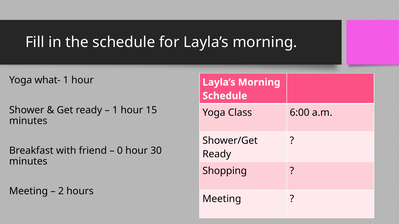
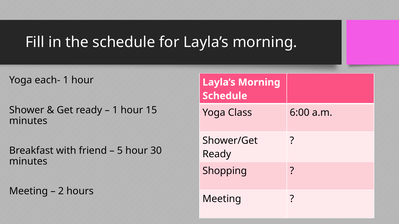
what-: what- -> each-
0: 0 -> 5
